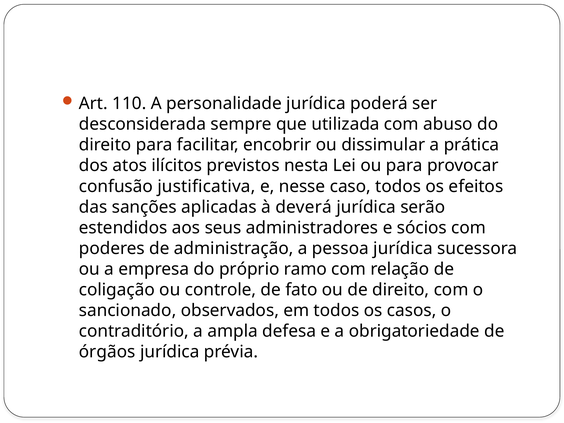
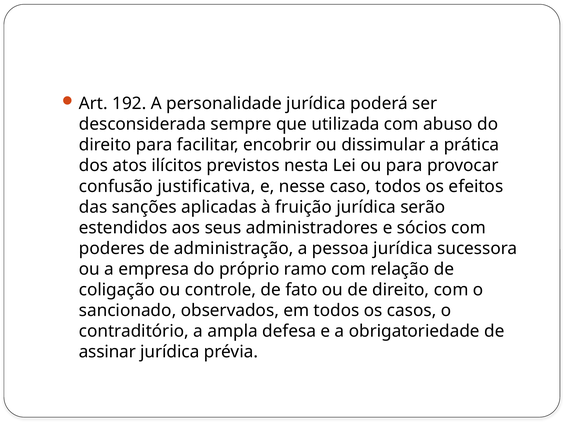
110: 110 -> 192
deverá: deverá -> fruição
órgãos: órgãos -> assinar
